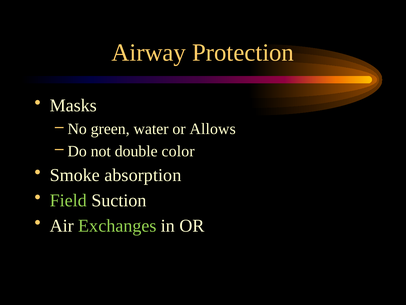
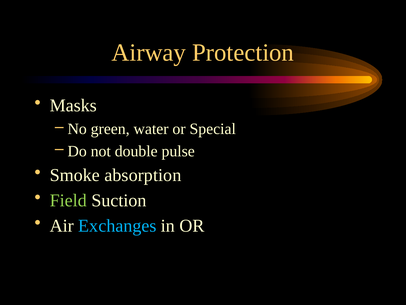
Allows: Allows -> Special
color: color -> pulse
Exchanges colour: light green -> light blue
